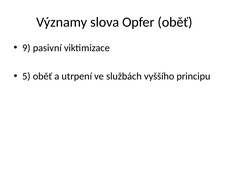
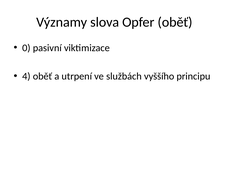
9: 9 -> 0
5: 5 -> 4
